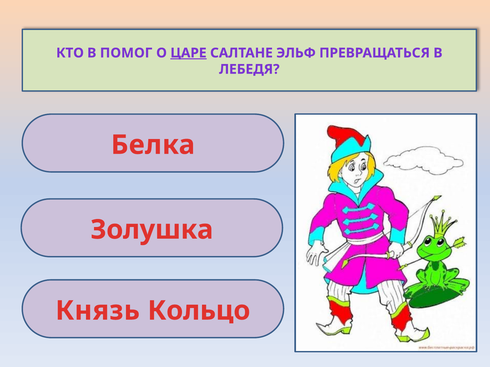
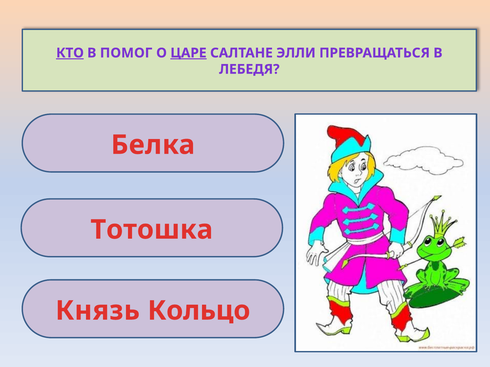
КТО underline: none -> present
ЭЛЬФ: ЭЛЬФ -> ЭЛЛИ
Золушка: Золушка -> Тотошка
